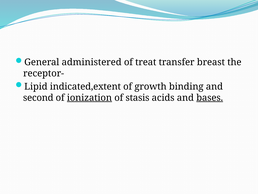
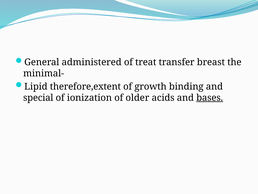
receptor-: receptor- -> minimal-
indicated,extent: indicated,extent -> therefore,extent
second: second -> special
ionization underline: present -> none
stasis: stasis -> older
